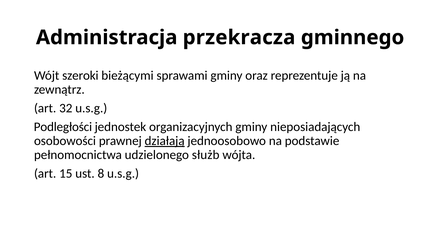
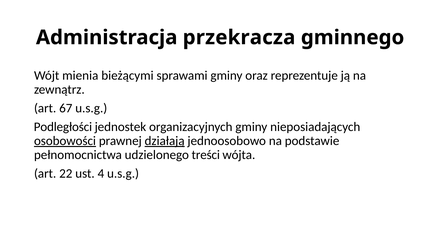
szeroki: szeroki -> mienia
32: 32 -> 67
osobowości underline: none -> present
służb: służb -> treści
15: 15 -> 22
8: 8 -> 4
